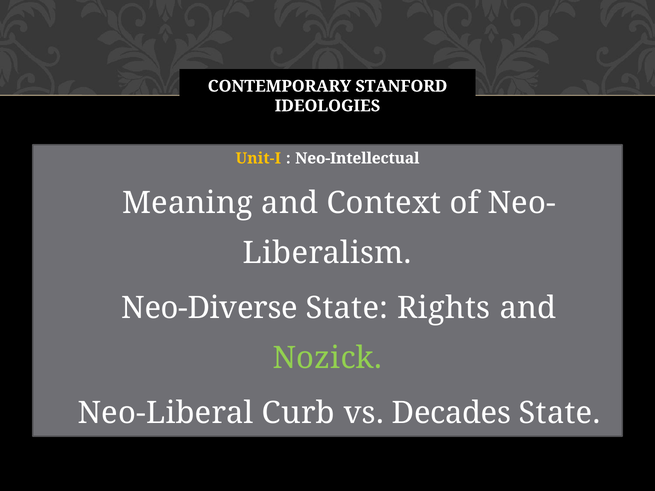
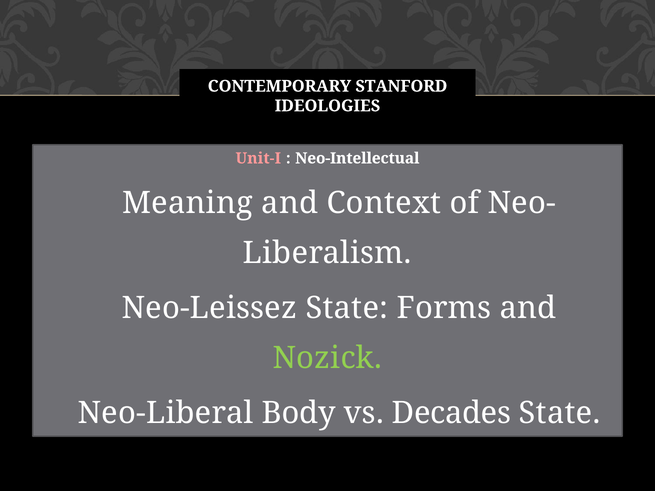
Unit-I colour: yellow -> pink
Neo-Diverse: Neo-Diverse -> Neo-Leissez
Rights: Rights -> Forms
Curb: Curb -> Body
